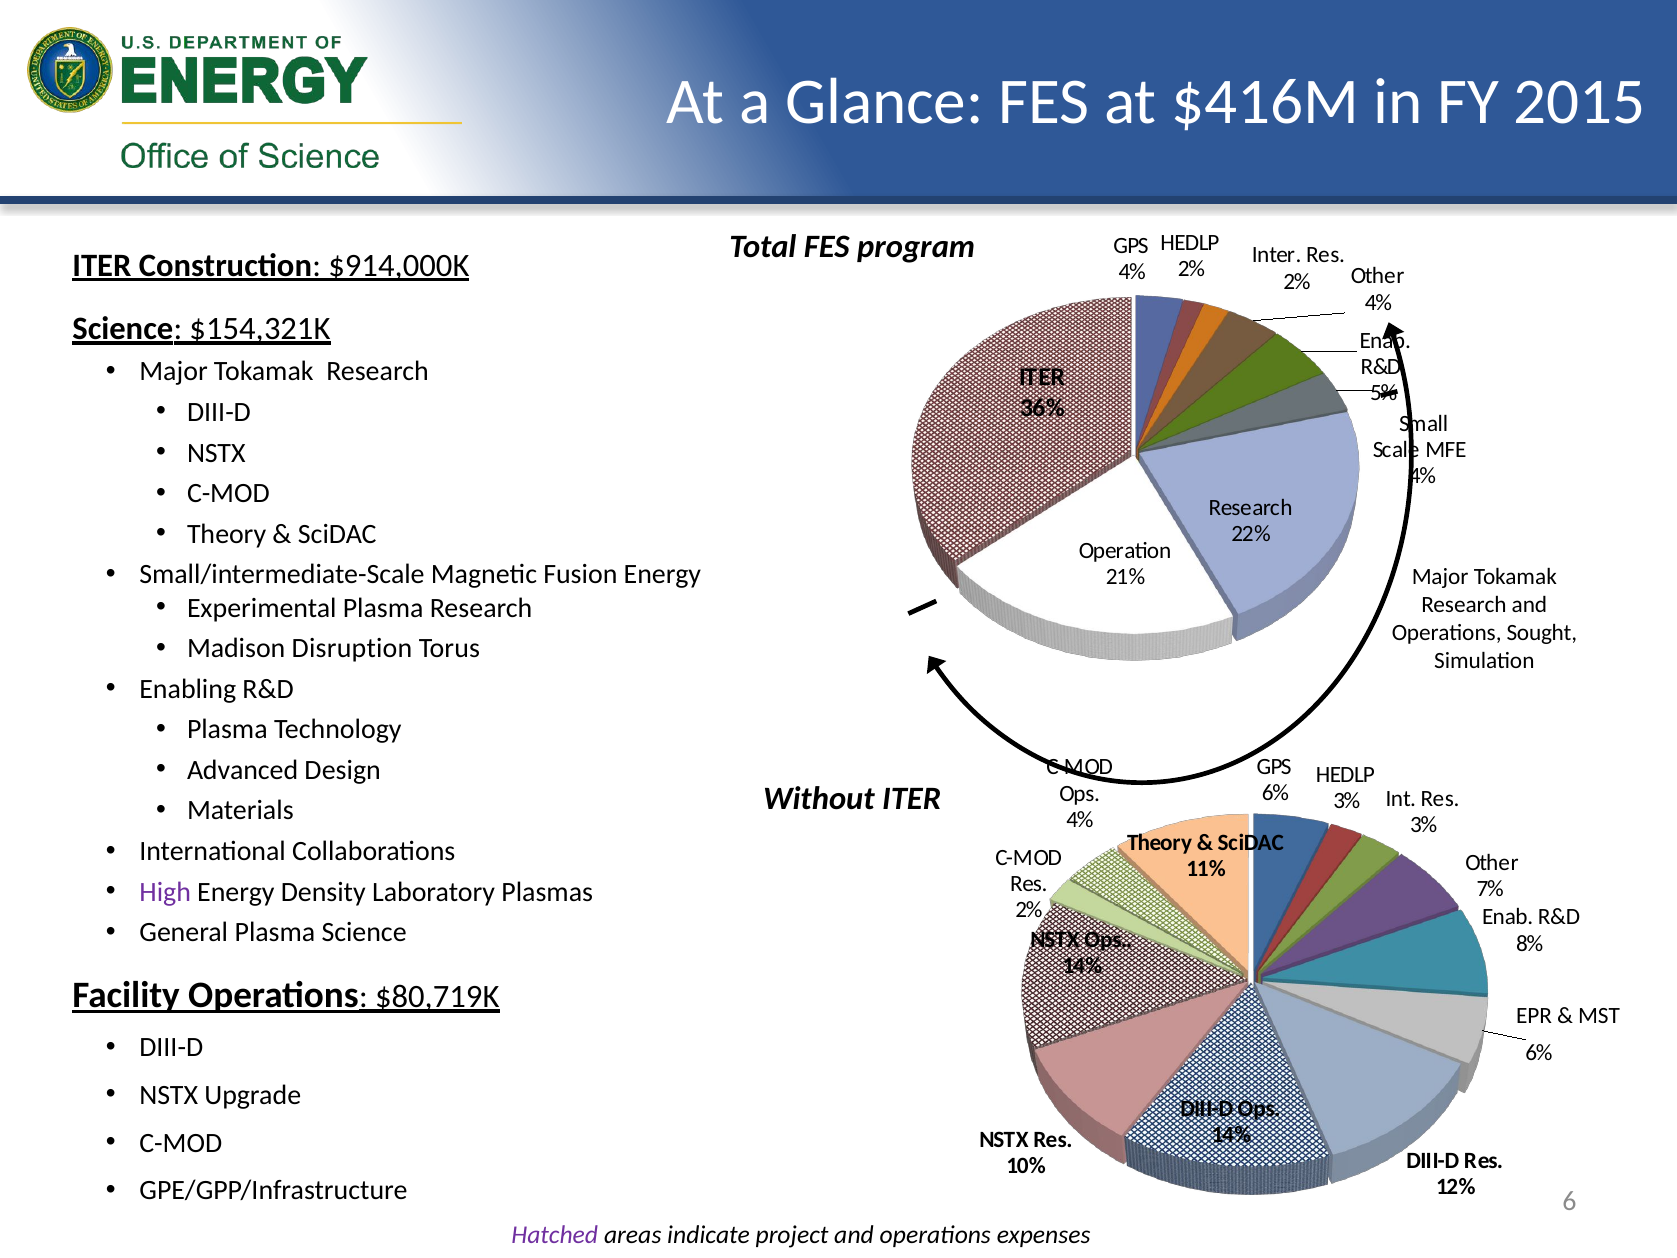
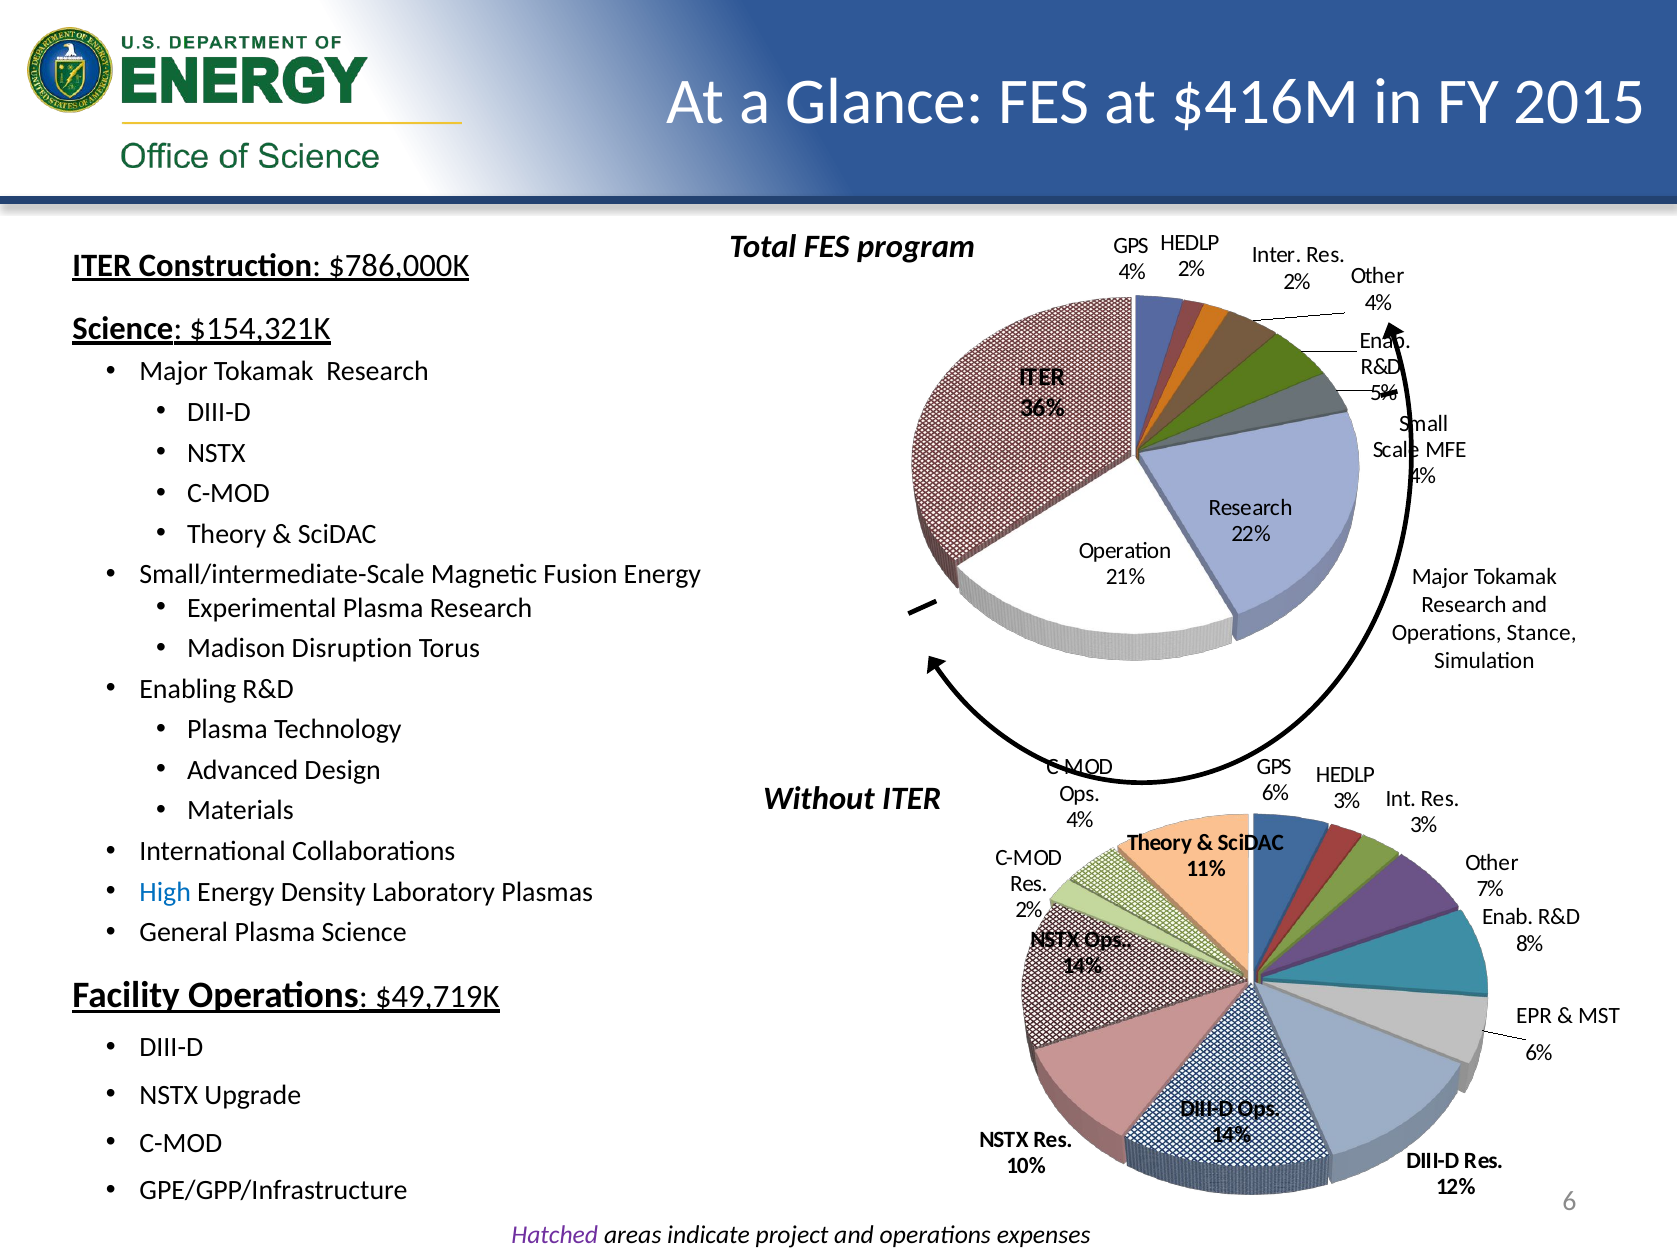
$914,000K: $914,000K -> $786,000K
Sought: Sought -> Stance
High colour: purple -> blue
$80,719K: $80,719K -> $49,719K
